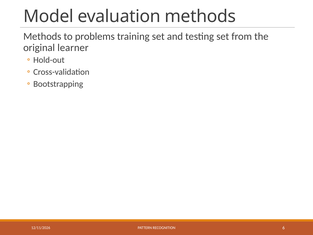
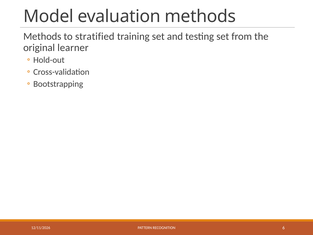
problems: problems -> stratified
